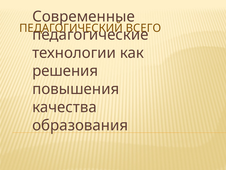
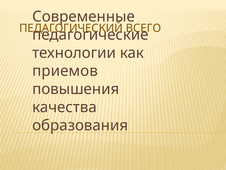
решения: решения -> приемов
